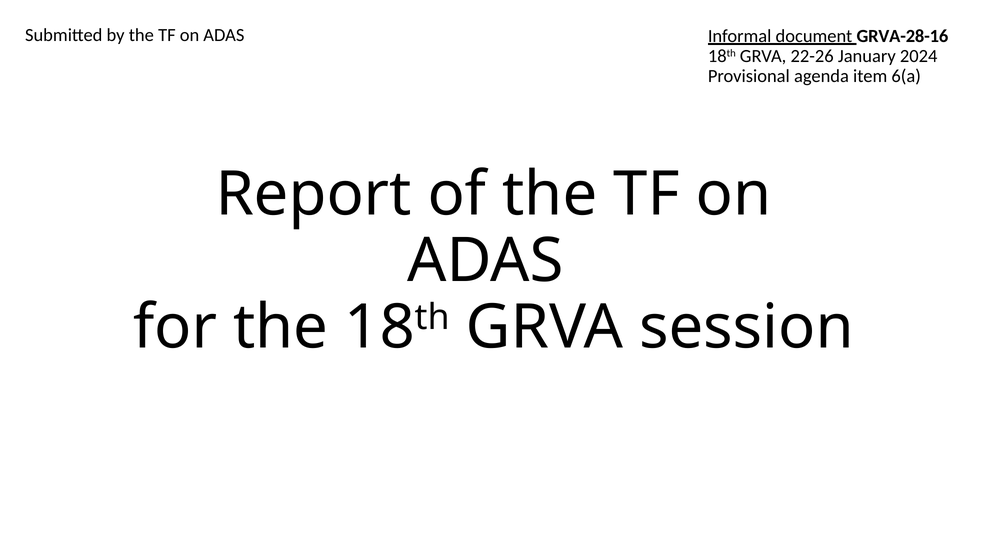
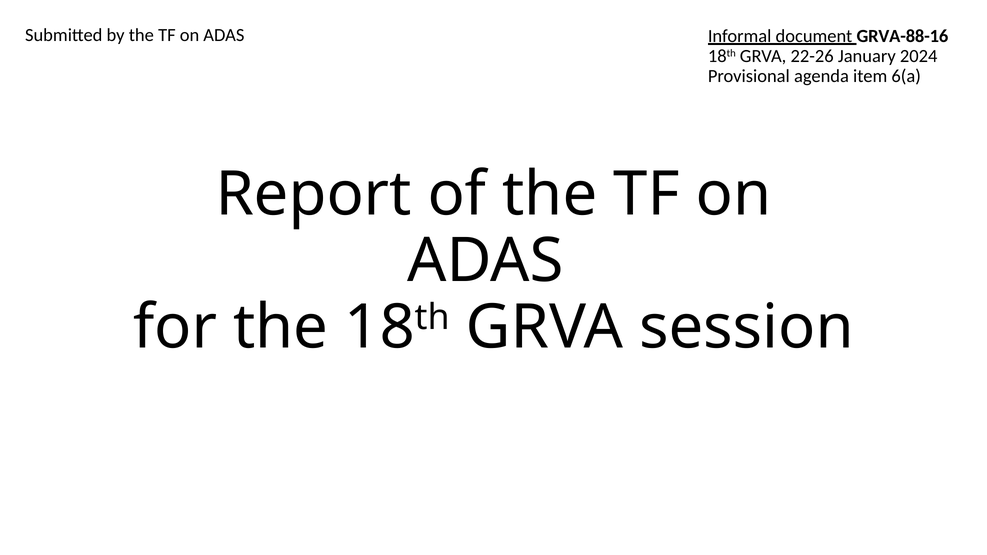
GRVA-28-16: GRVA-28-16 -> GRVA-88-16
